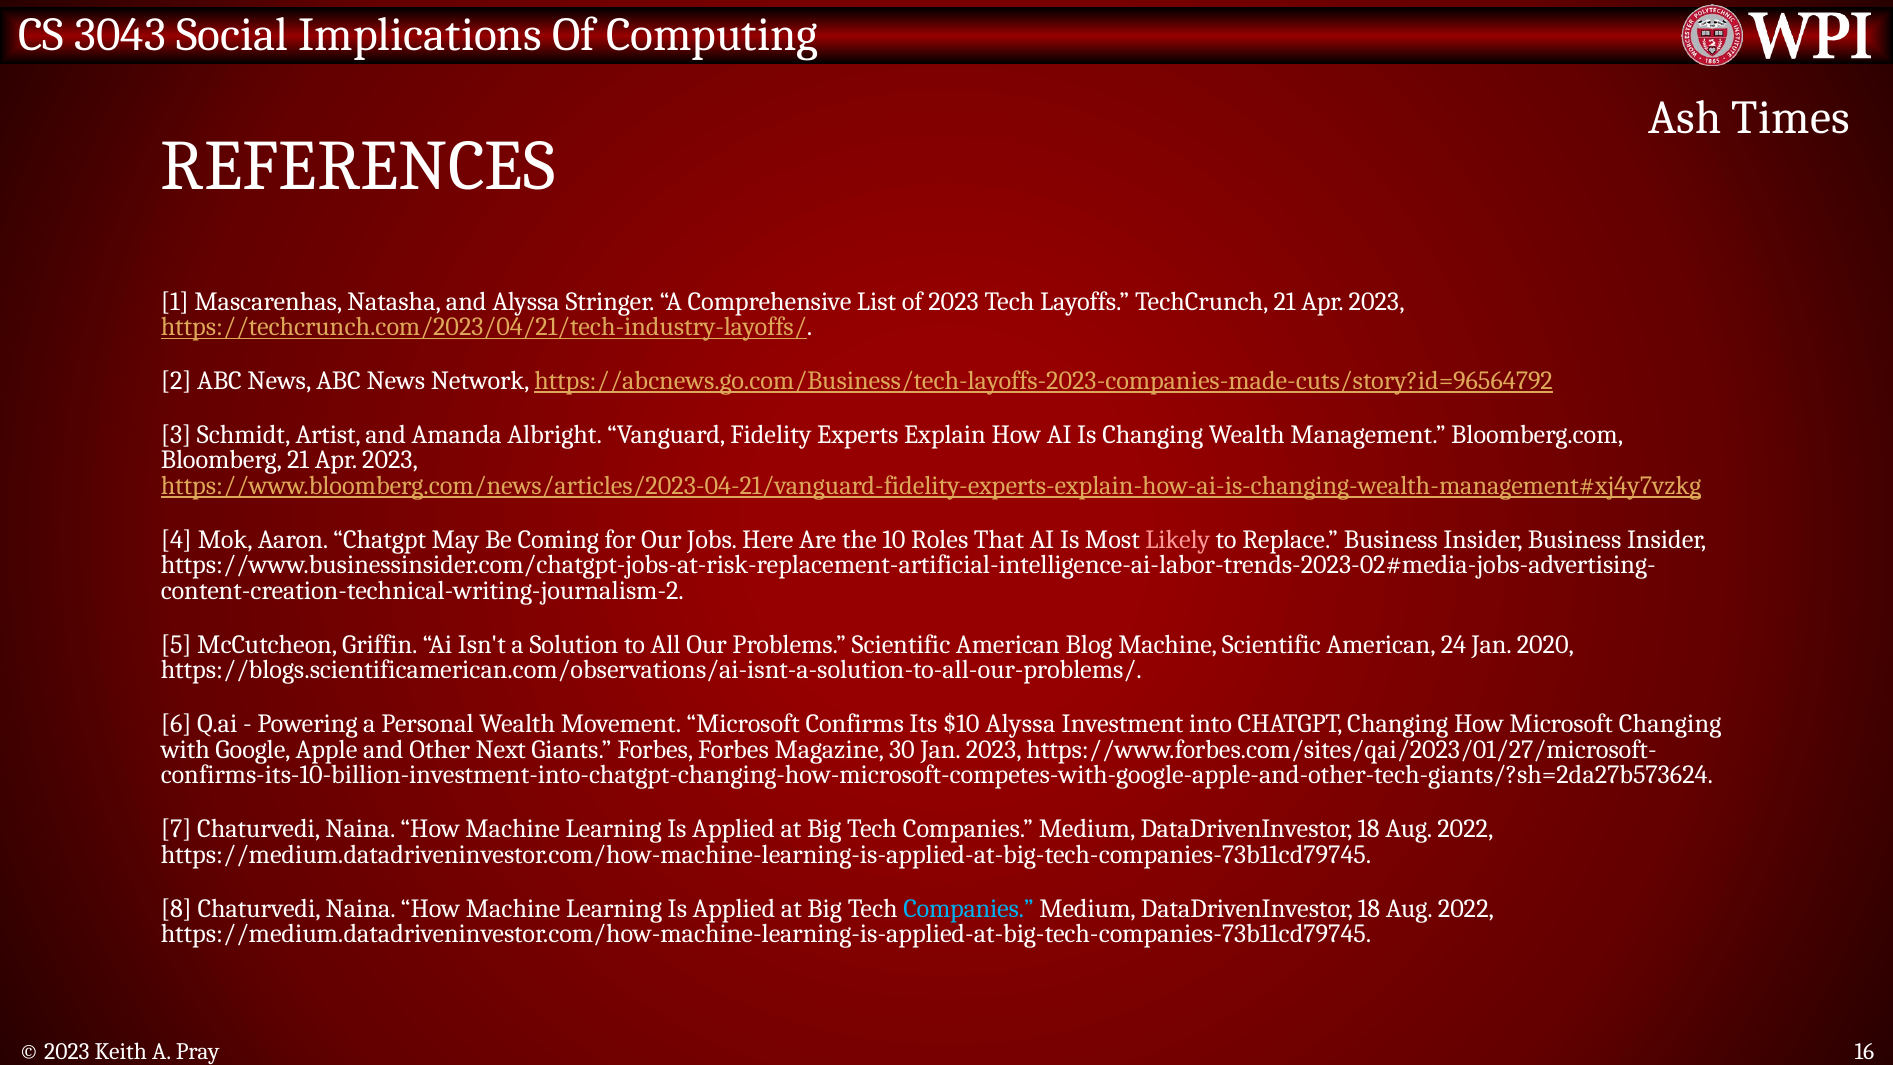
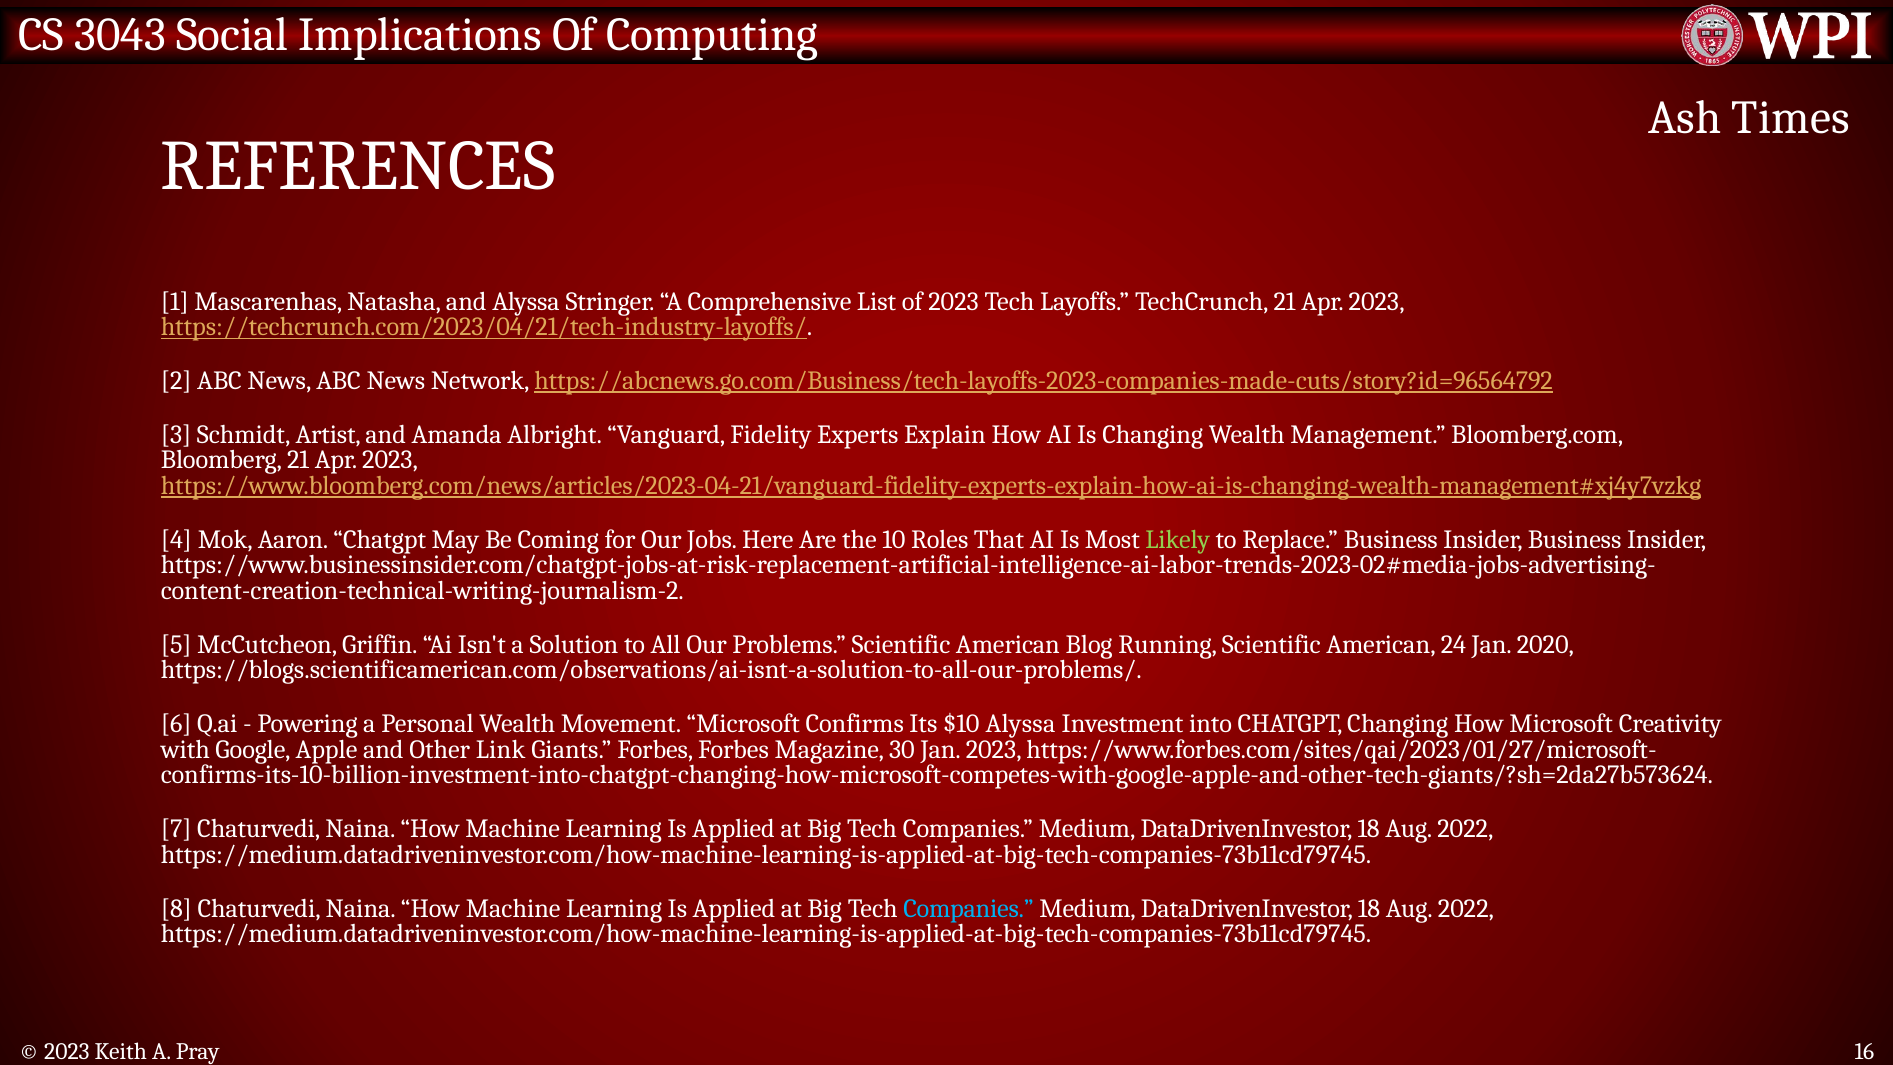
Likely colour: pink -> light green
Blog Machine: Machine -> Running
Microsoft Changing: Changing -> Creativity
Next: Next -> Link
